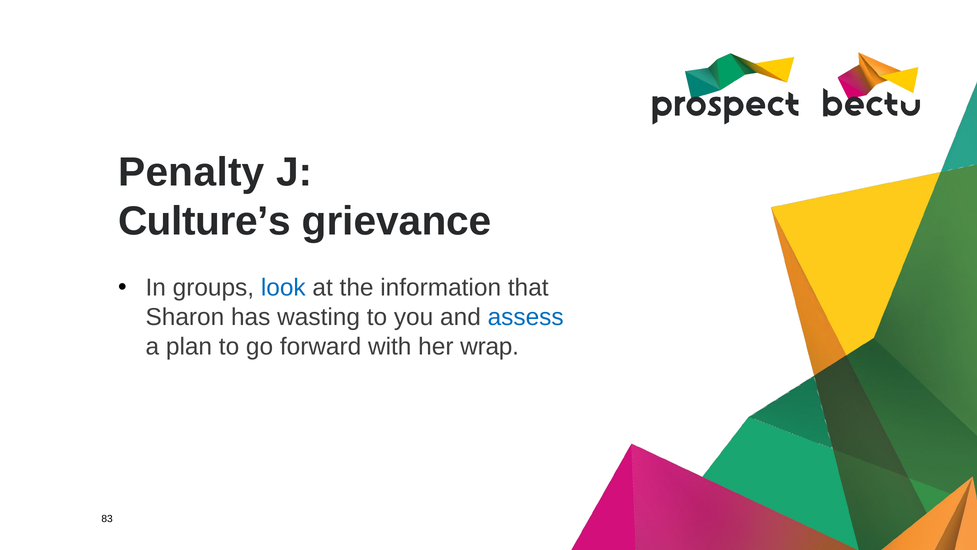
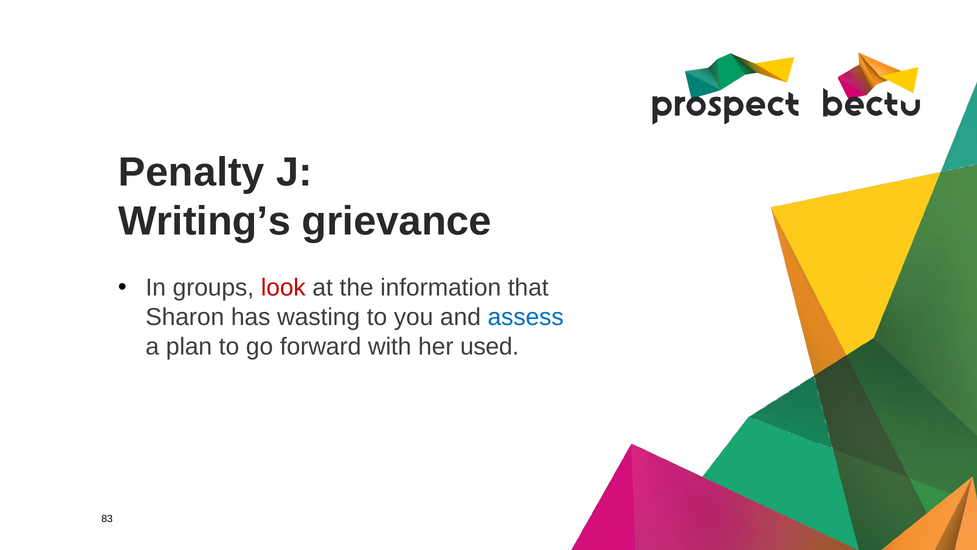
Culture’s: Culture’s -> Writing’s
look colour: blue -> red
wrap: wrap -> used
